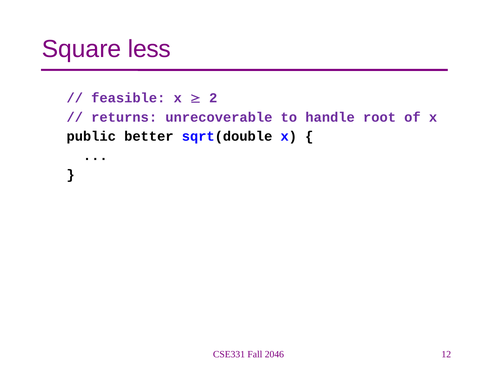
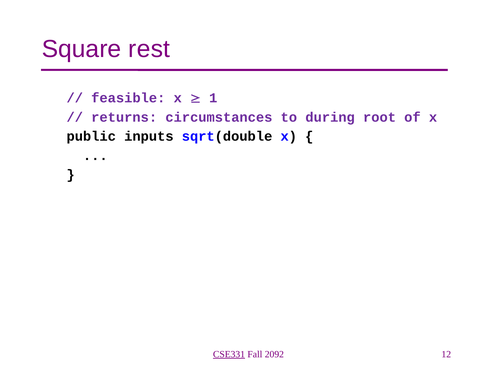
less: less -> rest
2: 2 -> 1
unrecoverable: unrecoverable -> circumstances
handle: handle -> during
better: better -> inputs
CSE331 underline: none -> present
2046: 2046 -> 2092
